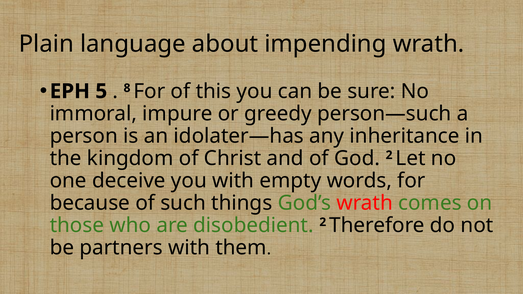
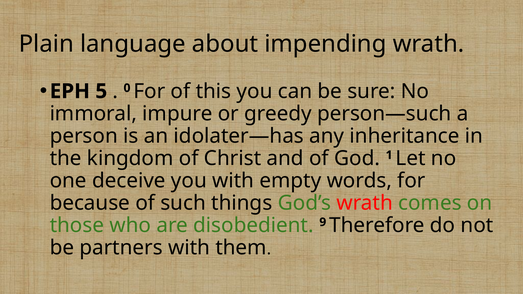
8: 8 -> 0
God 2: 2 -> 1
disobedient 2: 2 -> 9
